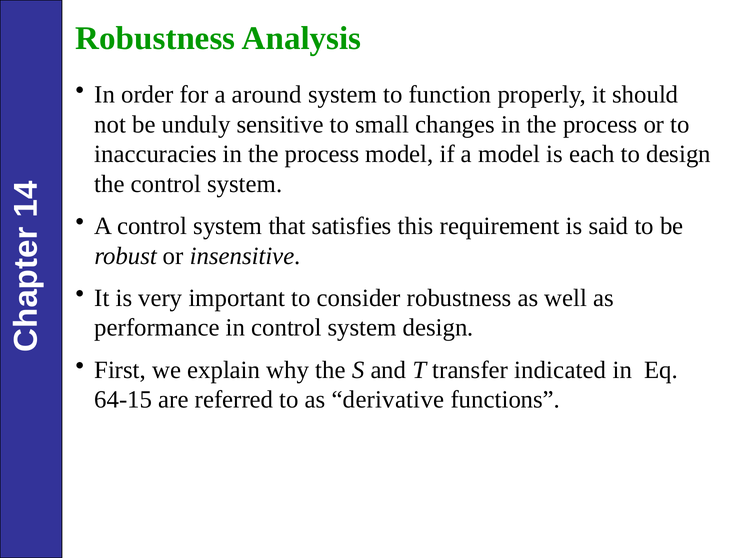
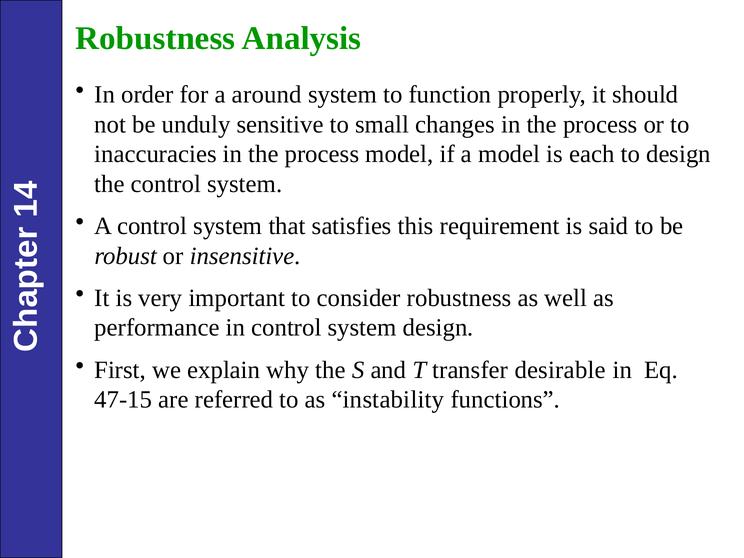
indicated: indicated -> desirable
64-15: 64-15 -> 47-15
derivative: derivative -> instability
